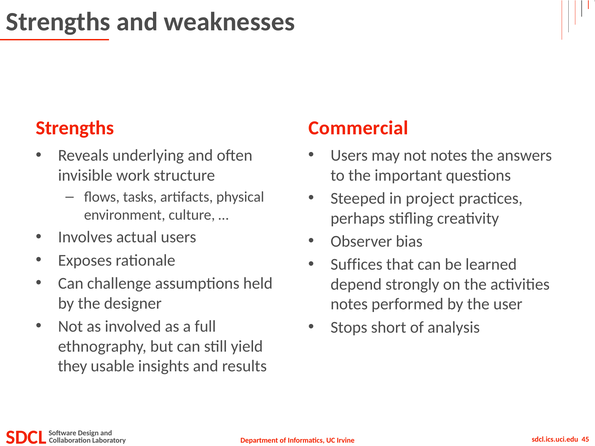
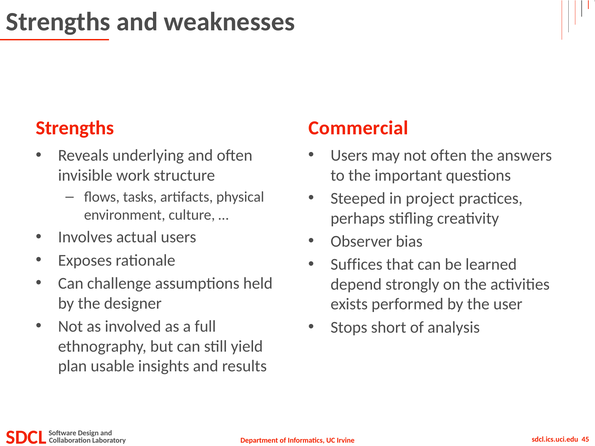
not notes: notes -> often
notes at (349, 304): notes -> exists
they: they -> plan
